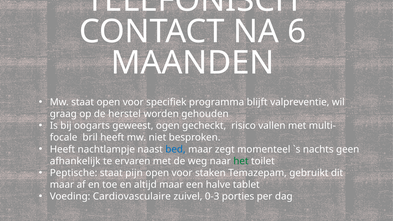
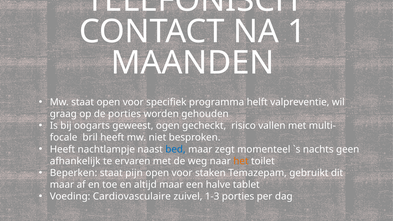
6: 6 -> 1
blijft: blijft -> helft
de herstel: herstel -> porties
het colour: green -> orange
Peptische: Peptische -> Beperken
0-3: 0-3 -> 1-3
